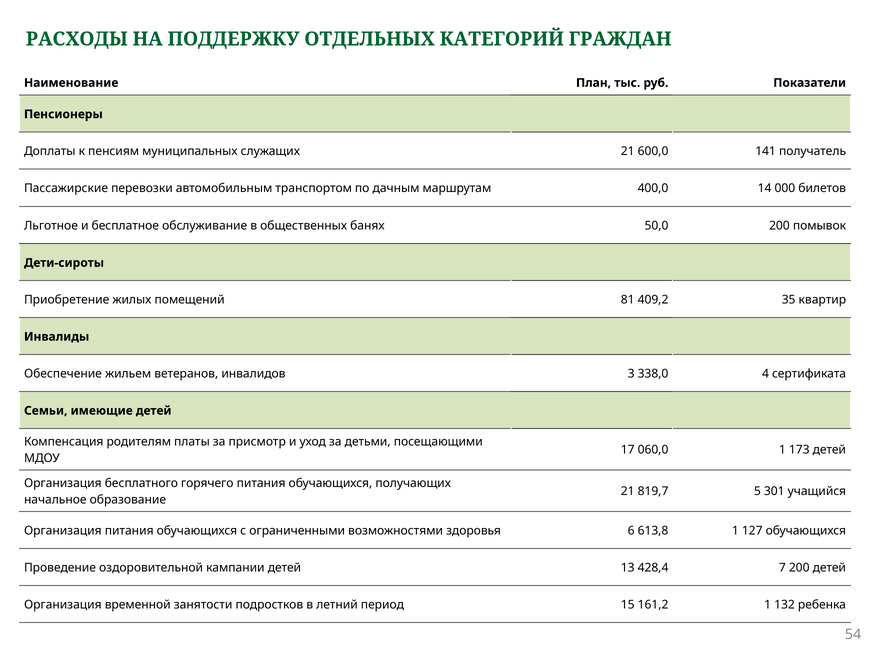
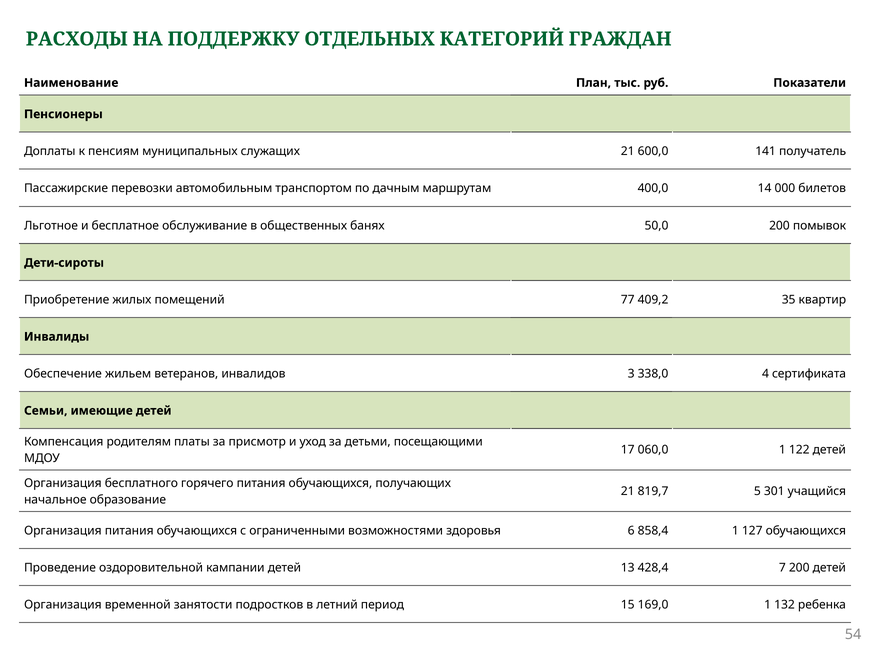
81: 81 -> 77
173: 173 -> 122
613,8: 613,8 -> 858,4
161,2: 161,2 -> 169,0
